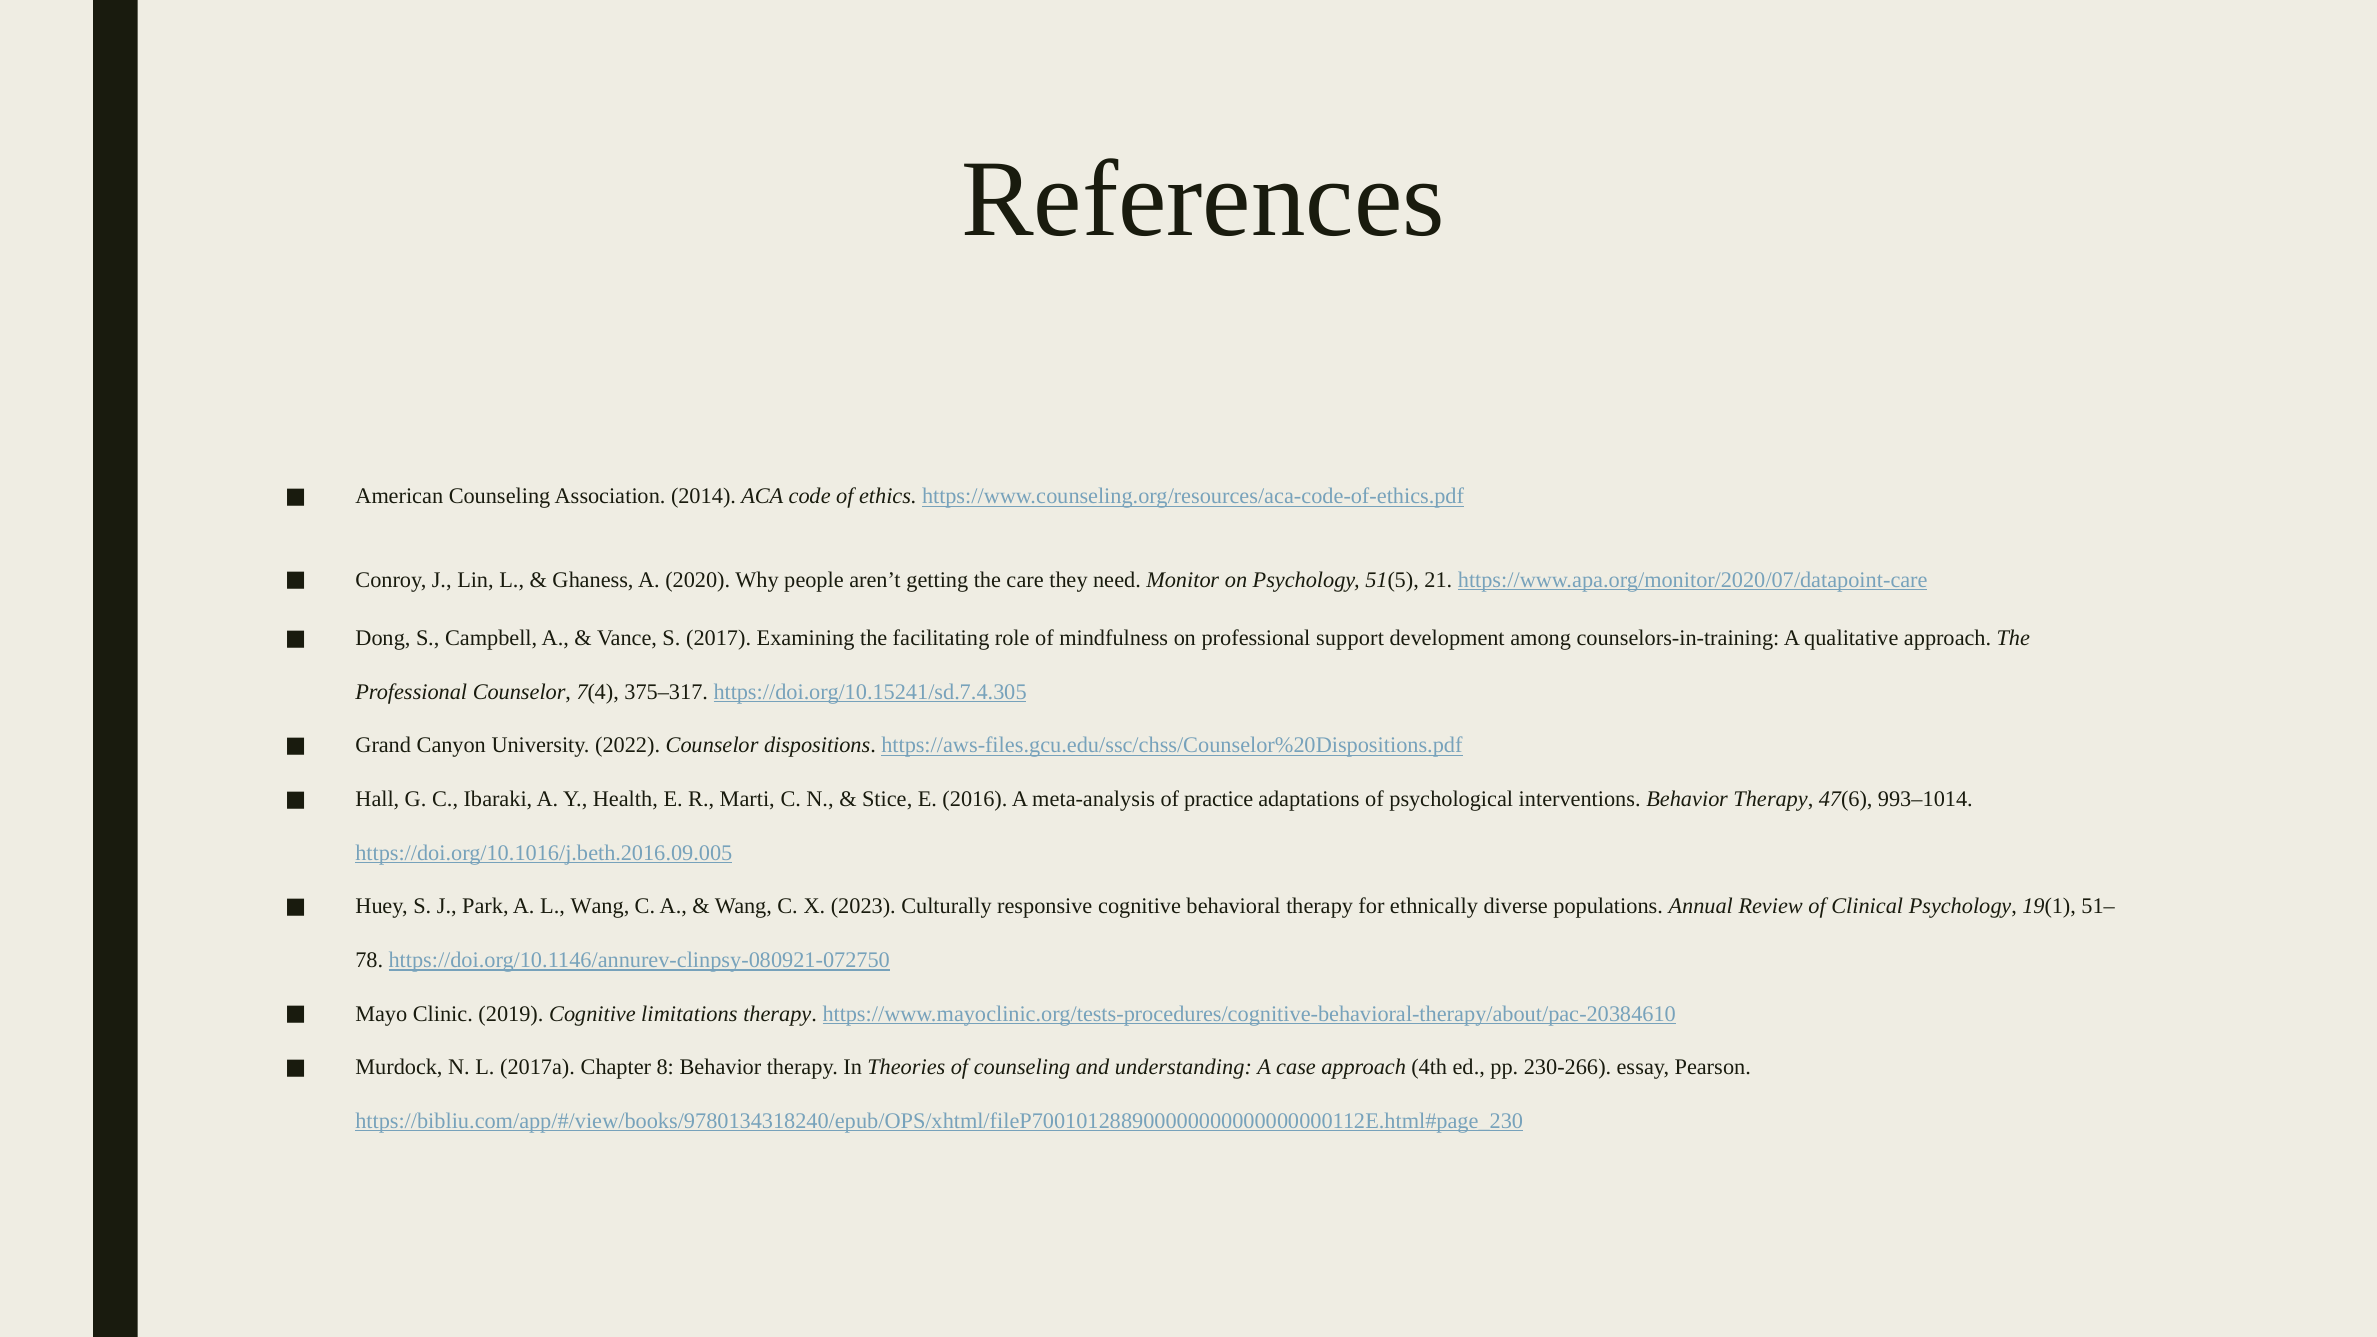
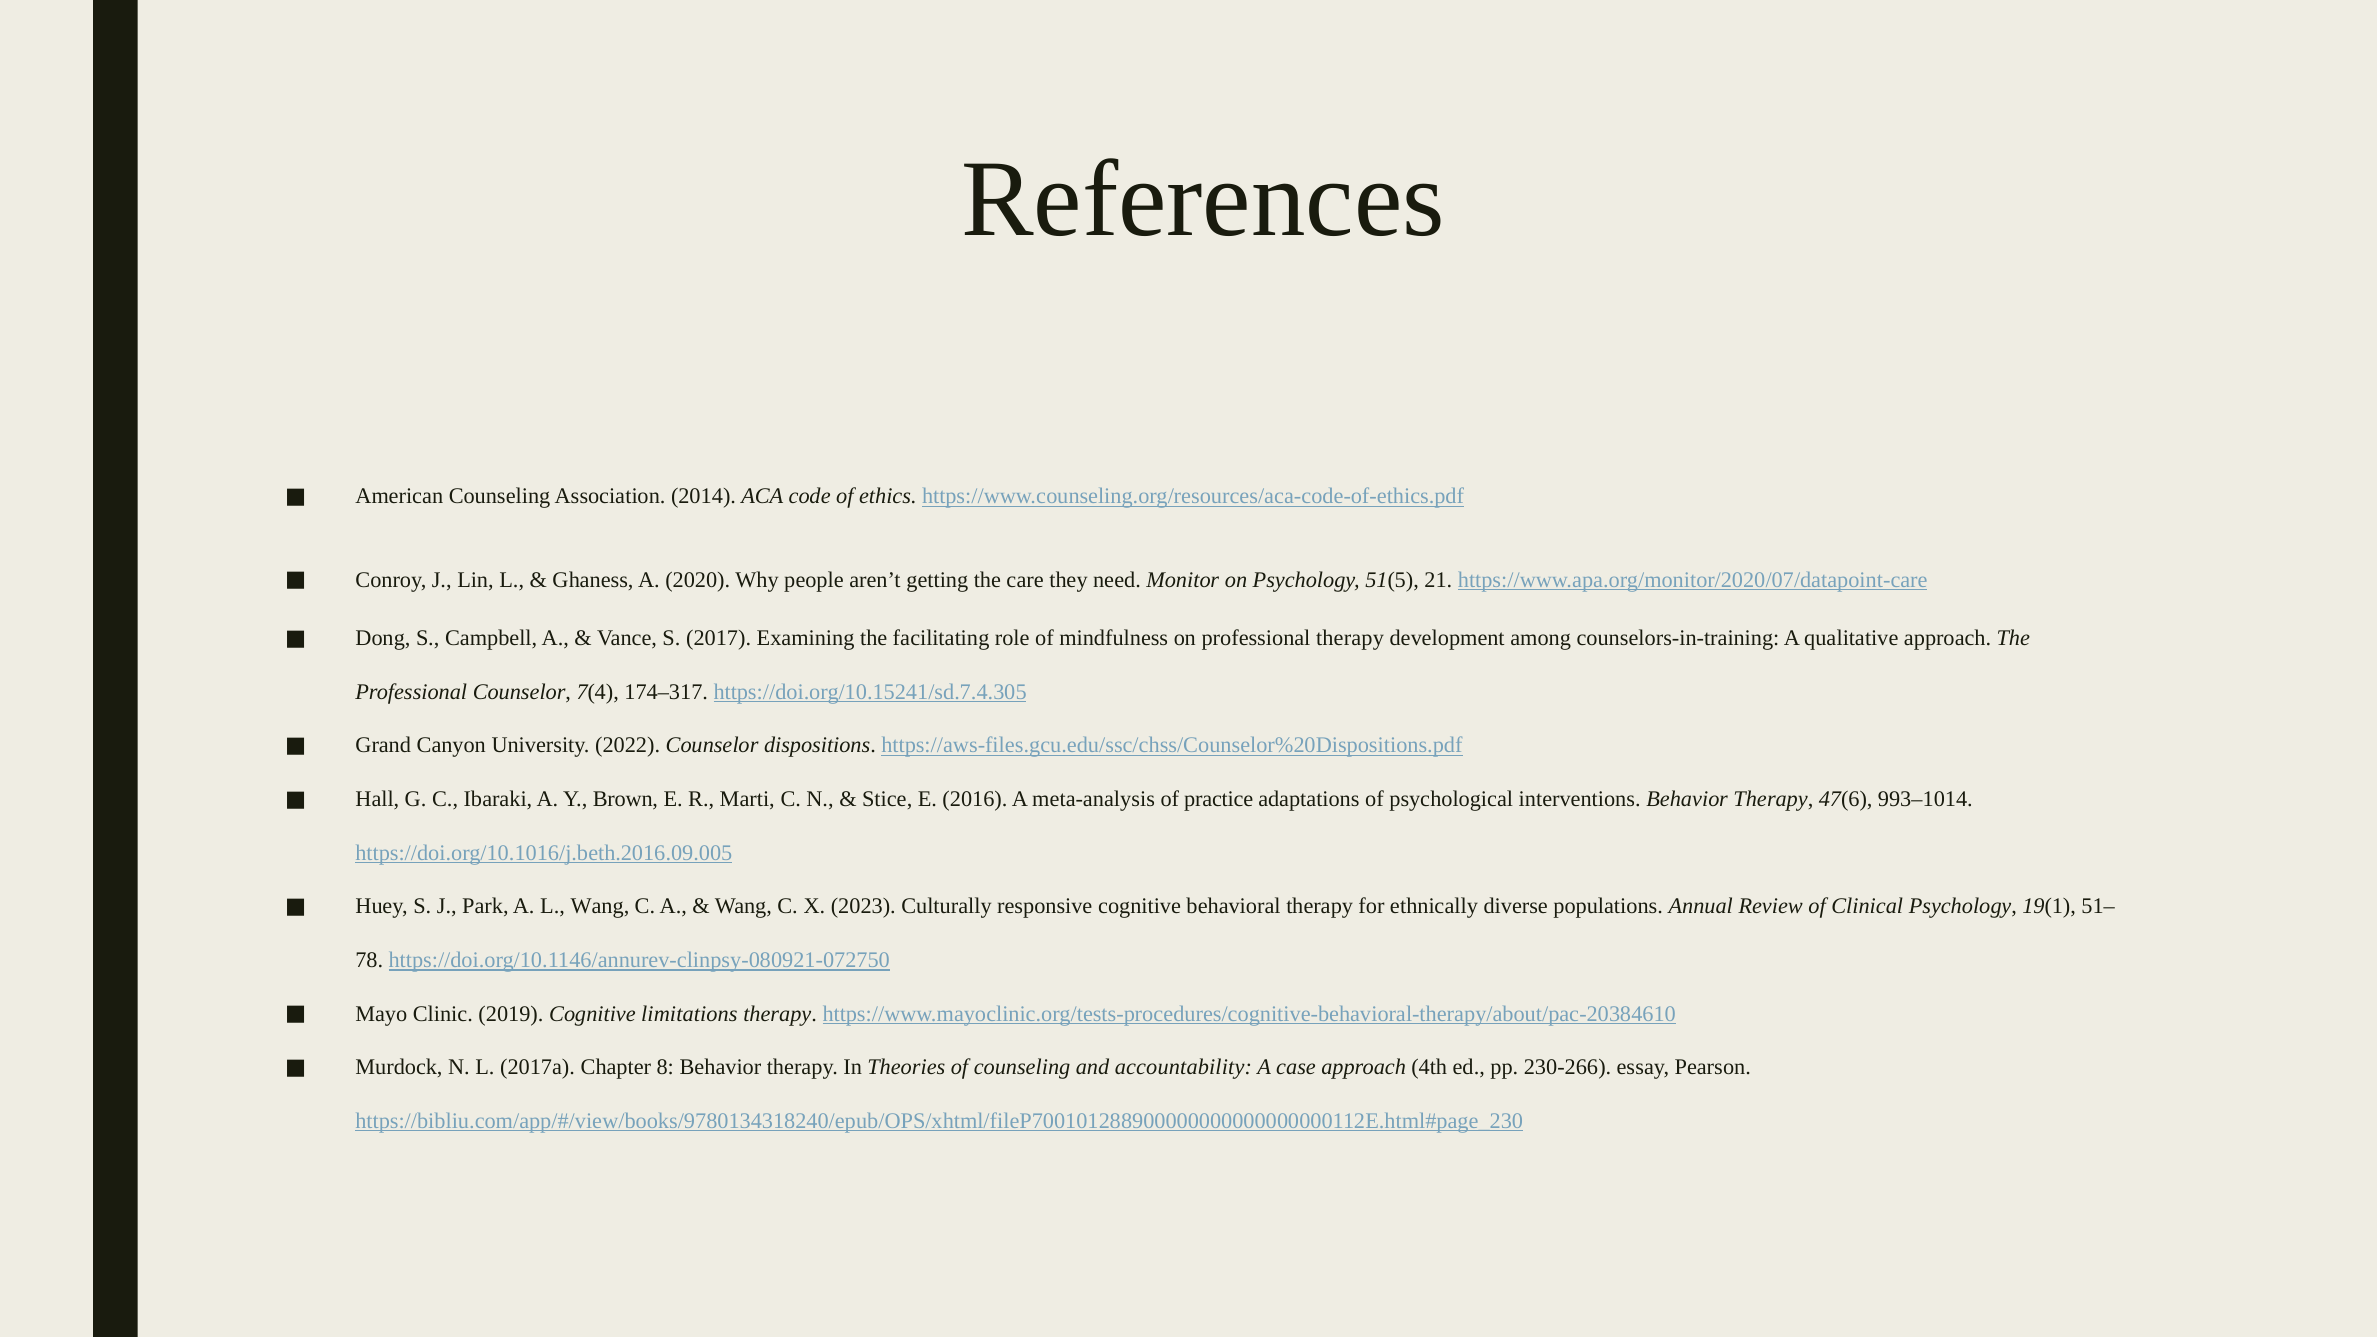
professional support: support -> therapy
375–317: 375–317 -> 174–317
Health: Health -> Brown
understanding: understanding -> accountability
